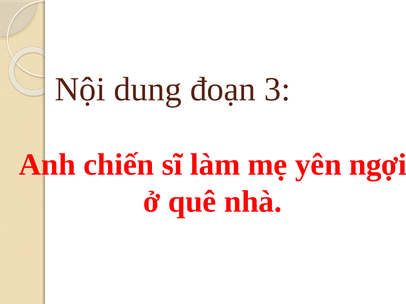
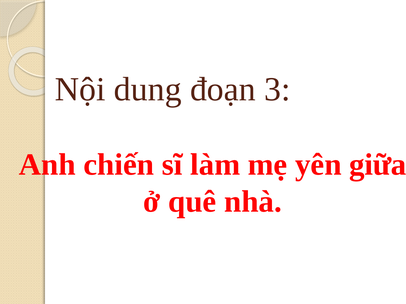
ngợi: ngợi -> giữa
